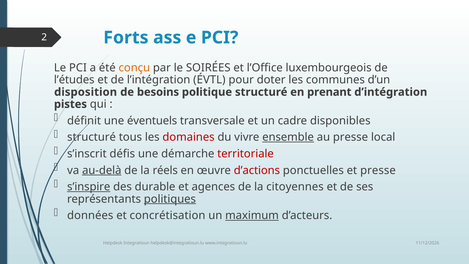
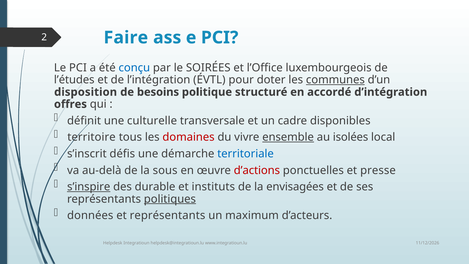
Forts: Forts -> Faire
conçu colour: orange -> blue
communes underline: none -> present
prenant: prenant -> accordé
pistes: pistes -> offres
éventuels: éventuels -> culturelle
structuré at (92, 137): structuré -> territoire
au presse: presse -> isolées
territoriale colour: red -> blue
au-delà underline: present -> none
réels: réels -> sous
agences: agences -> instituts
citoyennes: citoyennes -> envisagées
et concrétisation: concrétisation -> représentants
maximum underline: present -> none
